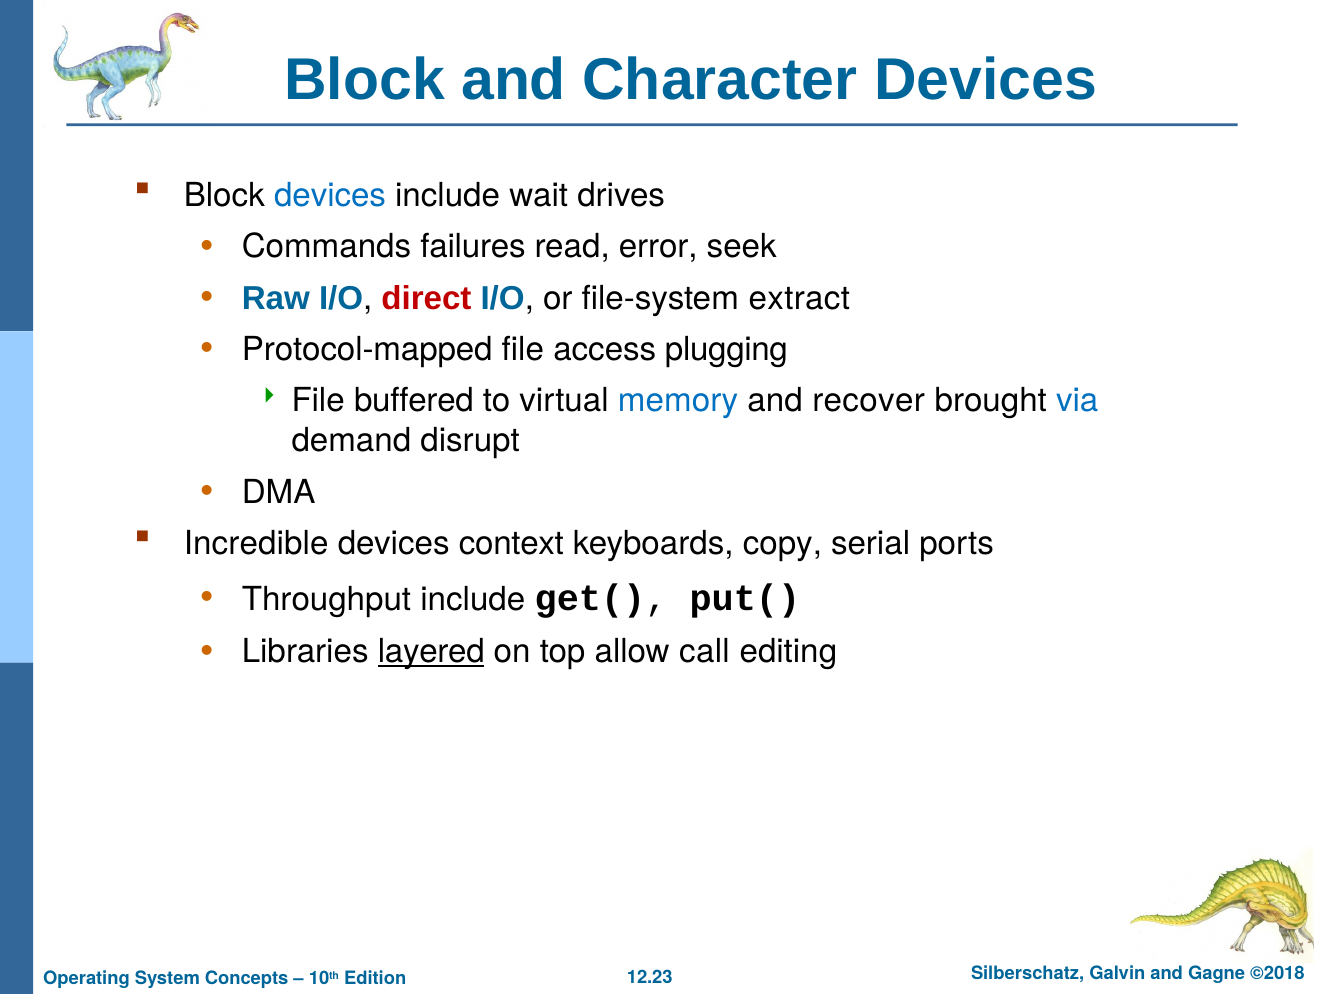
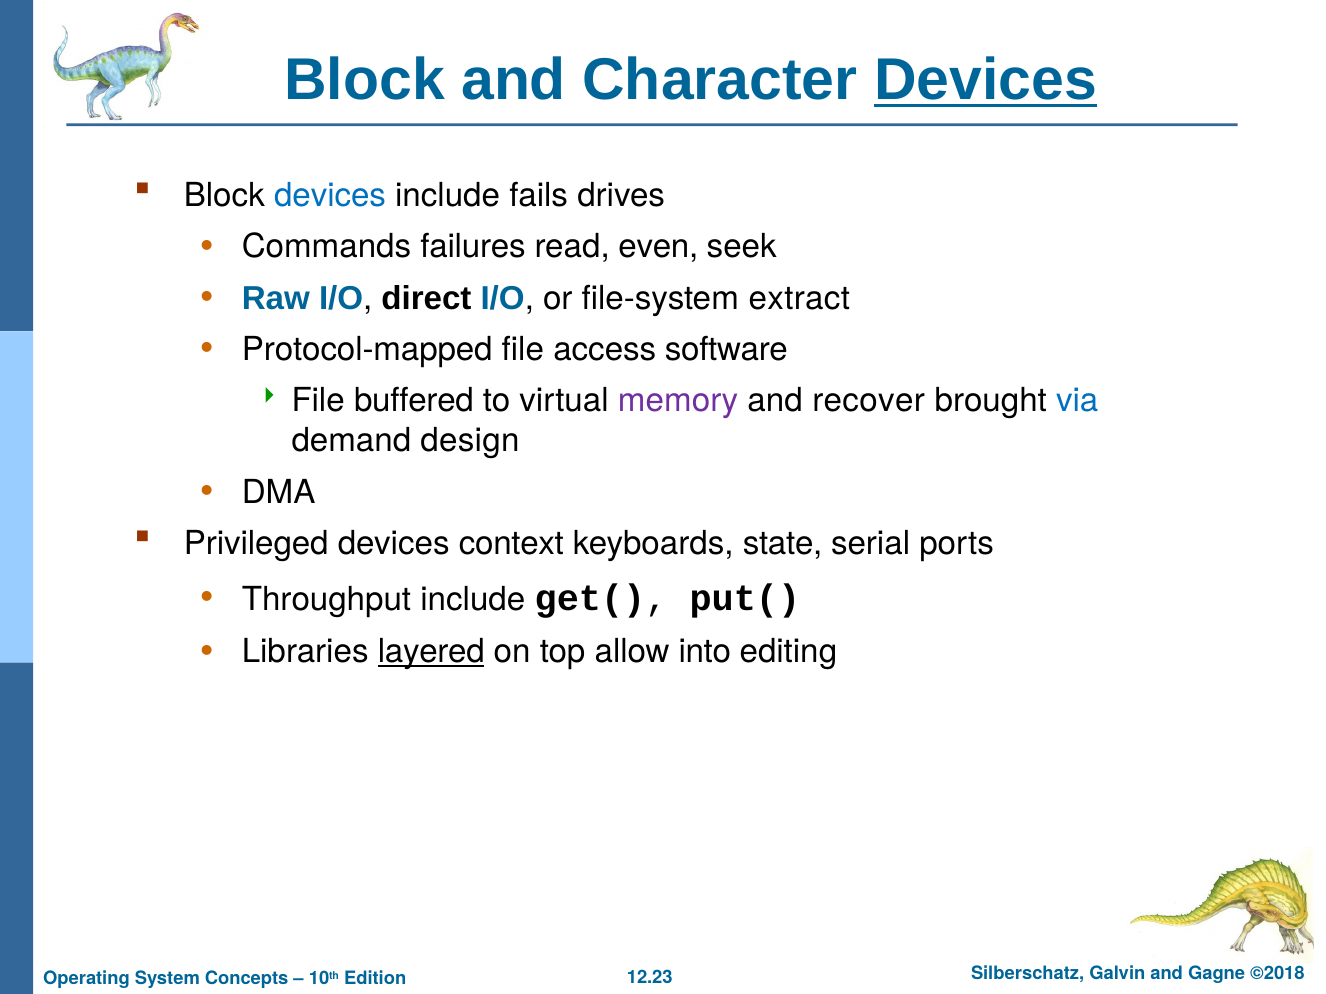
Devices at (985, 80) underline: none -> present
wait: wait -> fails
error: error -> even
direct colour: red -> black
plugging: plugging -> software
memory colour: blue -> purple
disrupt: disrupt -> design
Incredible: Incredible -> Privileged
copy: copy -> state
call: call -> into
